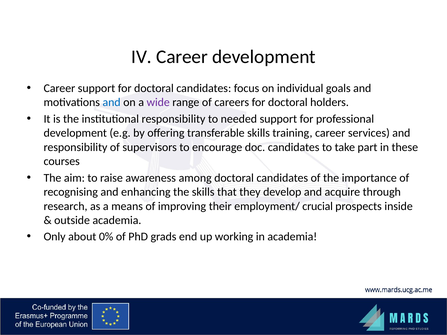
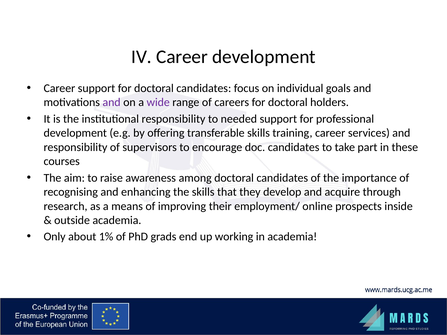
and at (112, 103) colour: blue -> purple
crucial: crucial -> online
0%: 0% -> 1%
